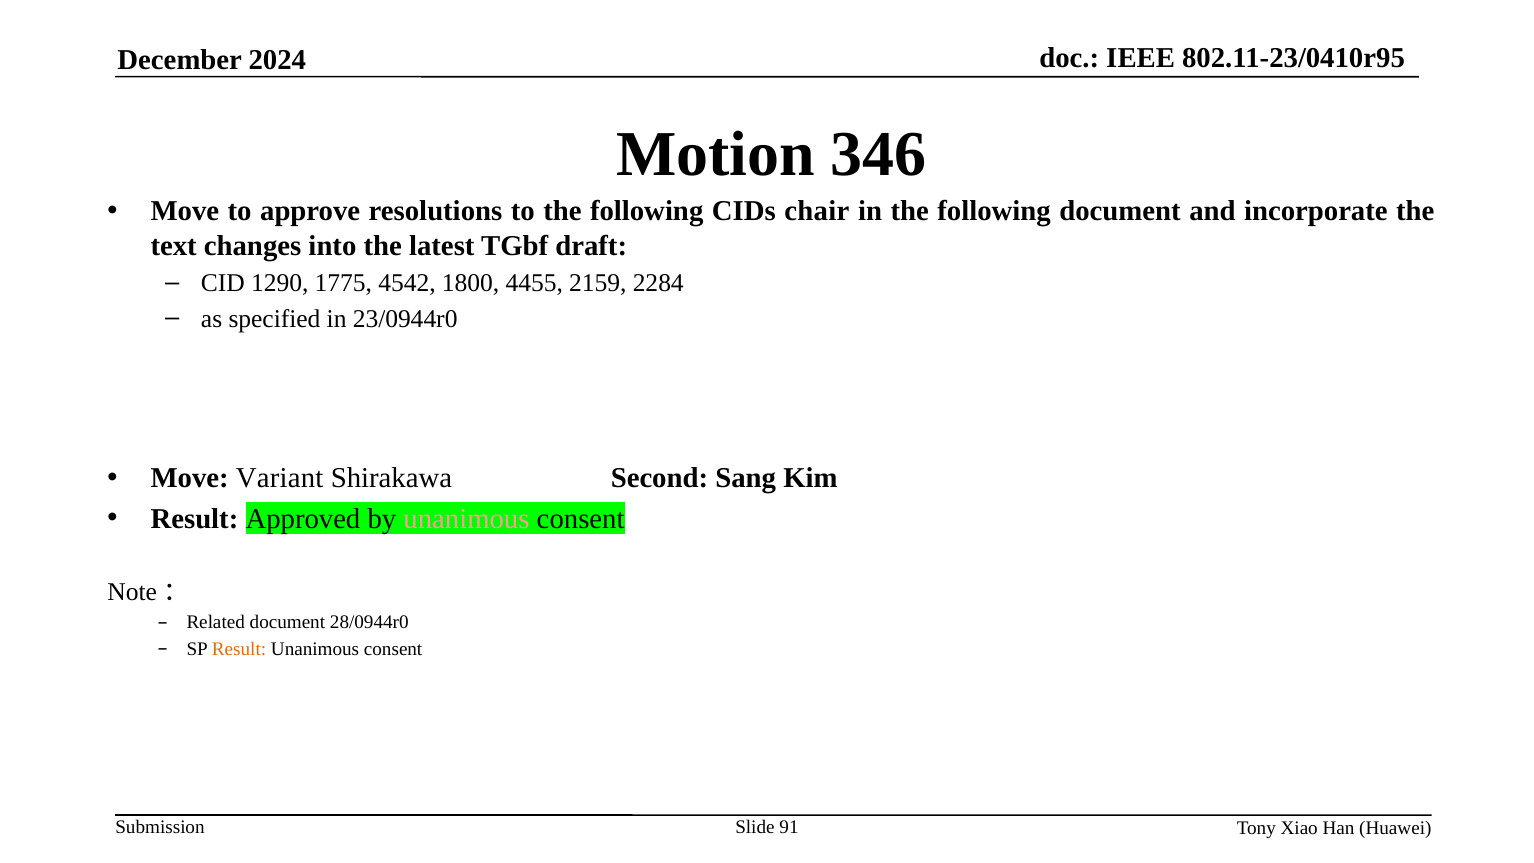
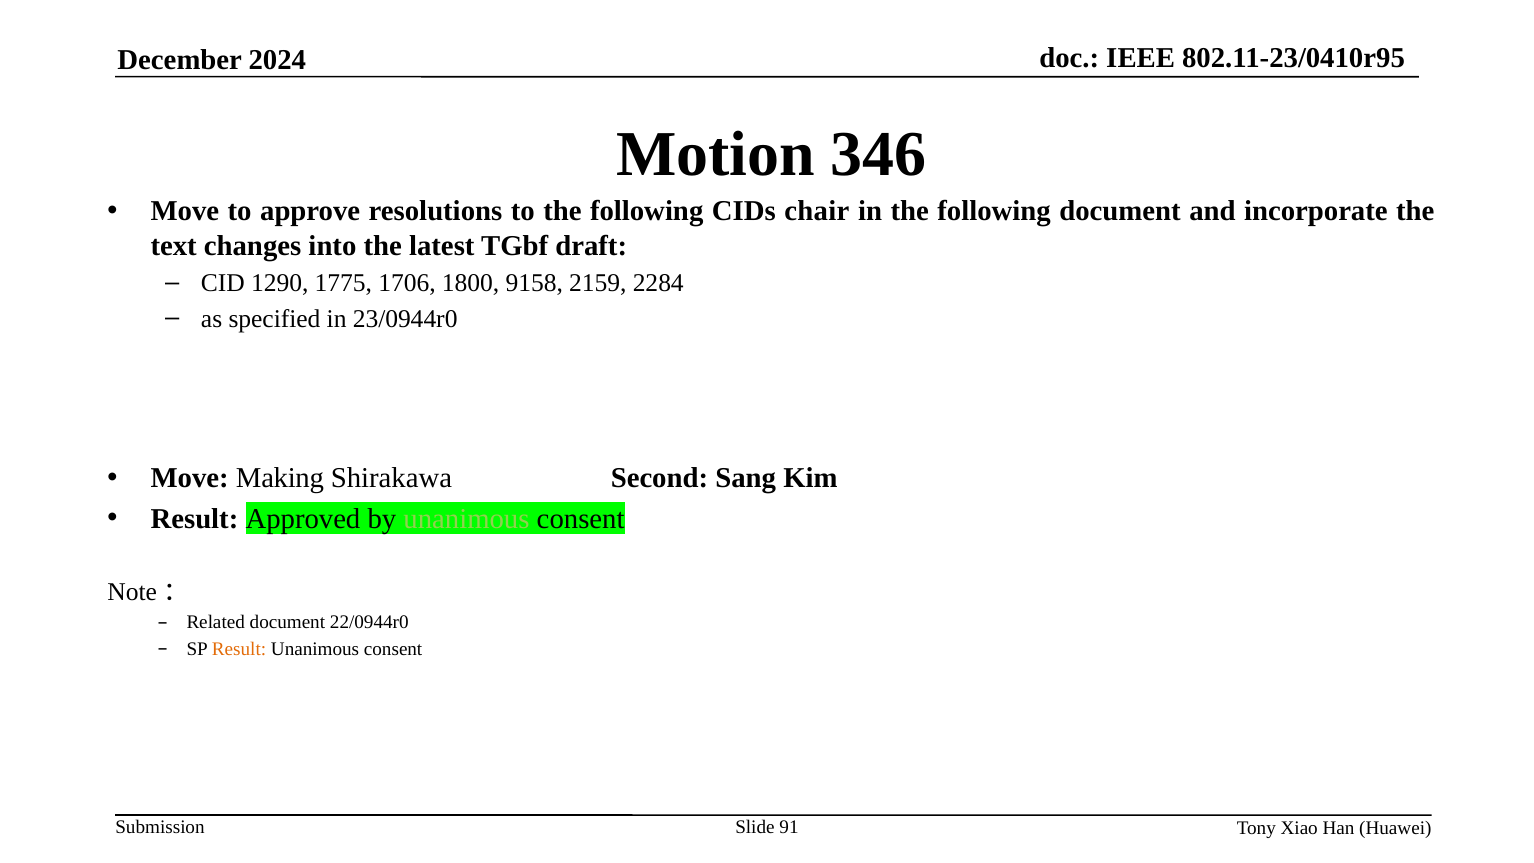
4542: 4542 -> 1706
4455: 4455 -> 9158
Variant: Variant -> Making
unanimous at (466, 518) colour: pink -> light green
28/0944r0: 28/0944r0 -> 22/0944r0
